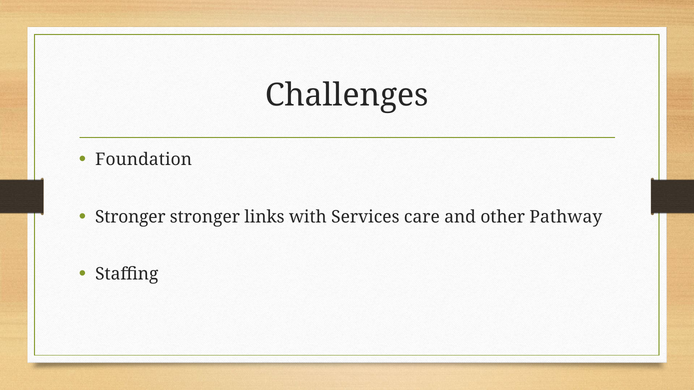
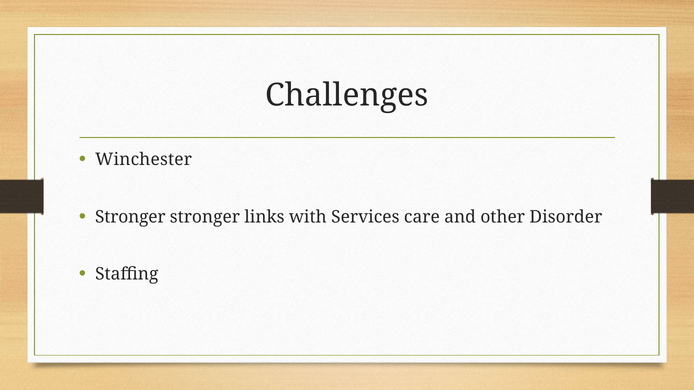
Foundation: Foundation -> Winchester
Pathway: Pathway -> Disorder
